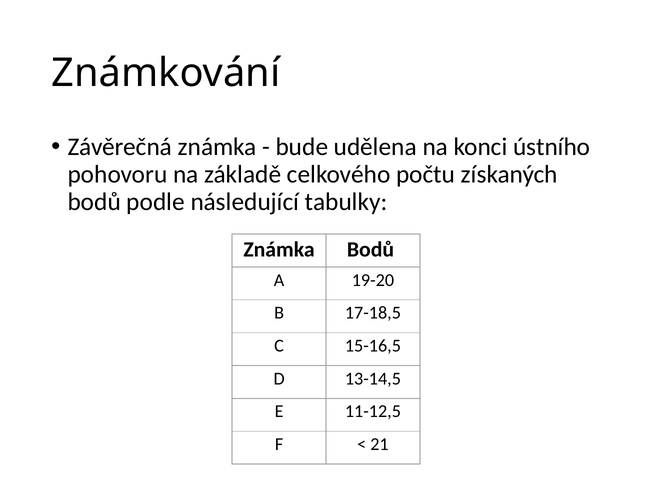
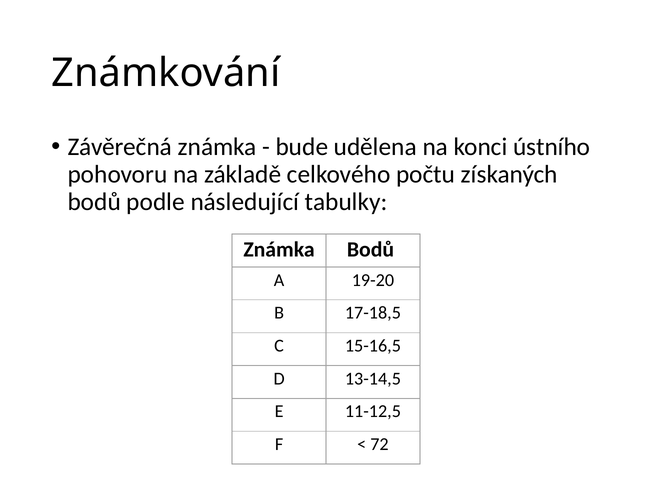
21: 21 -> 72
